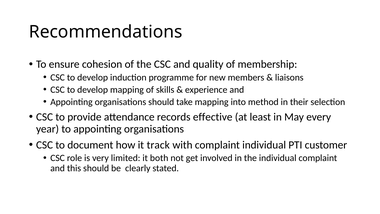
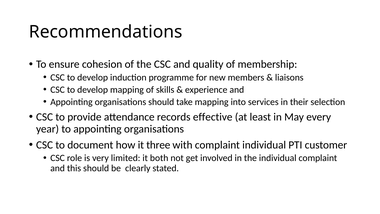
method: method -> services
track: track -> three
